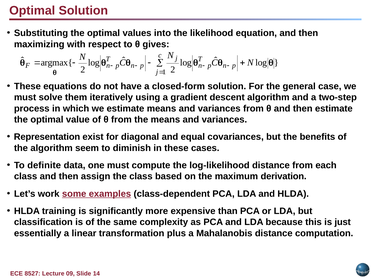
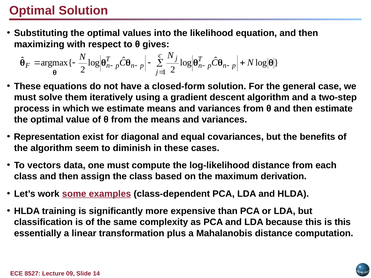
definite: definite -> vectors
is just: just -> this
